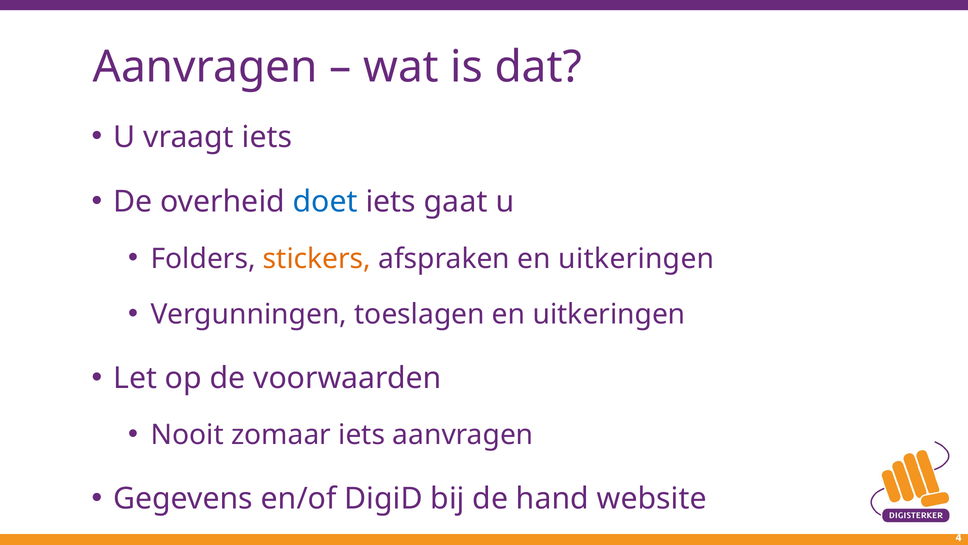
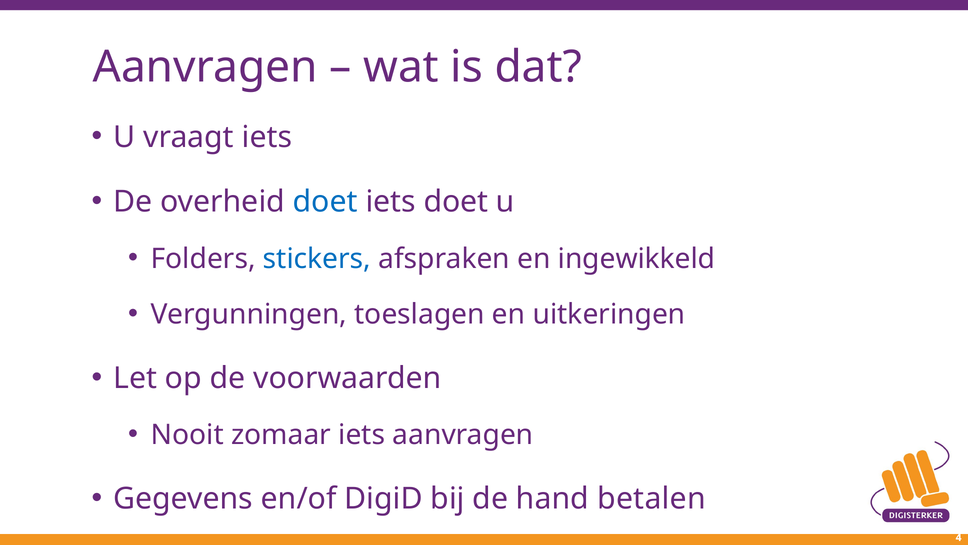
iets gaat: gaat -> doet
stickers colour: orange -> blue
afspraken en uitkeringen: uitkeringen -> ingewikkeld
website: website -> betalen
